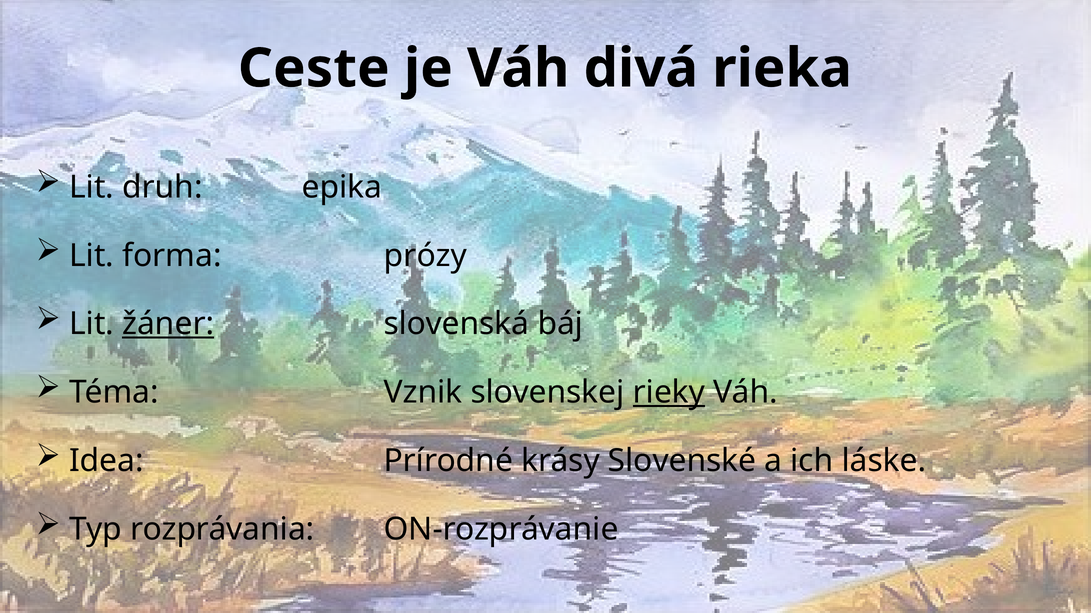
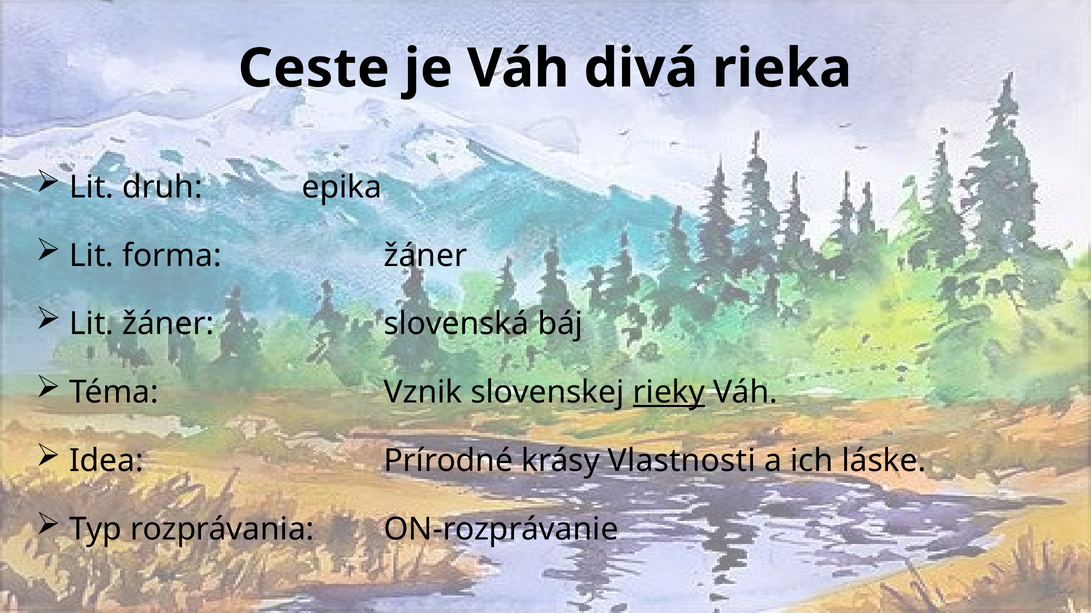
forma prózy: prózy -> žáner
žáner at (168, 324) underline: present -> none
Slovenské: Slovenské -> Vlastnosti
